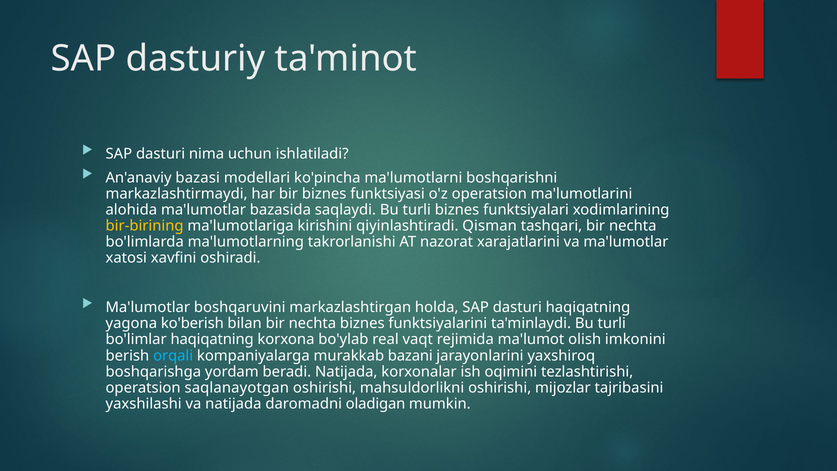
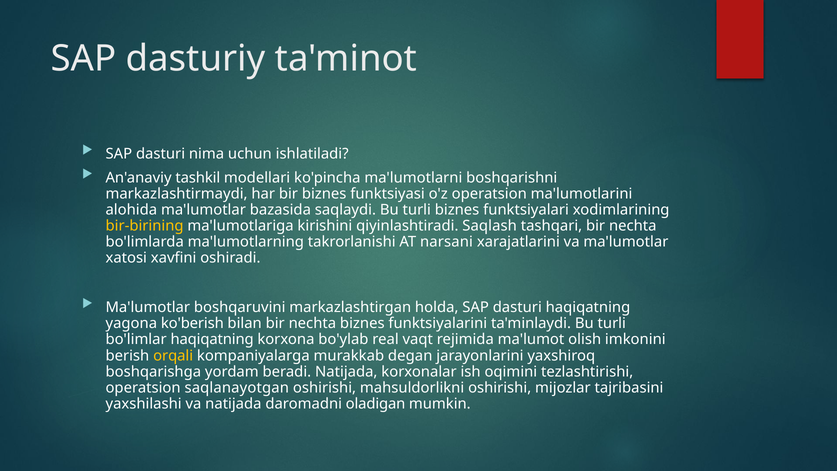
bazasi: bazasi -> tashkil
Qisman: Qisman -> Saqlash
nazorat: nazorat -> narsani
orqali colour: light blue -> yellow
bazani: bazani -> degan
